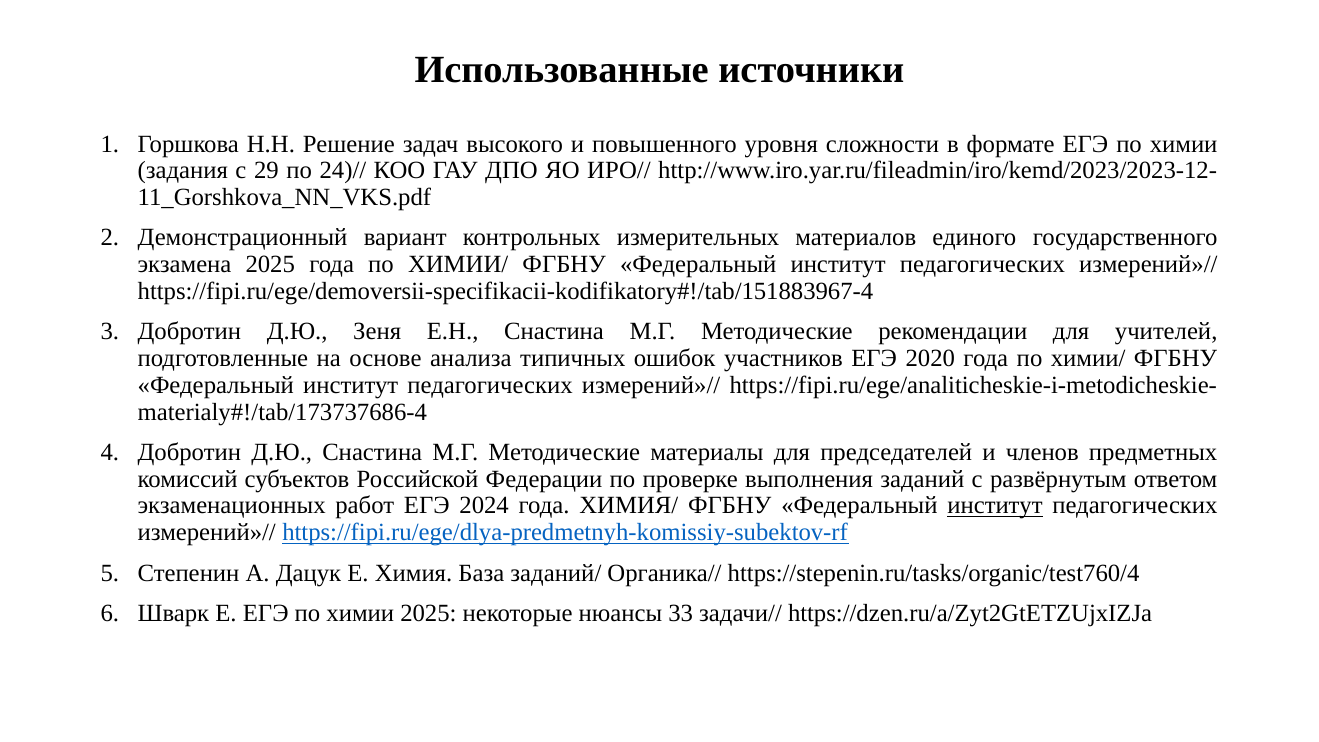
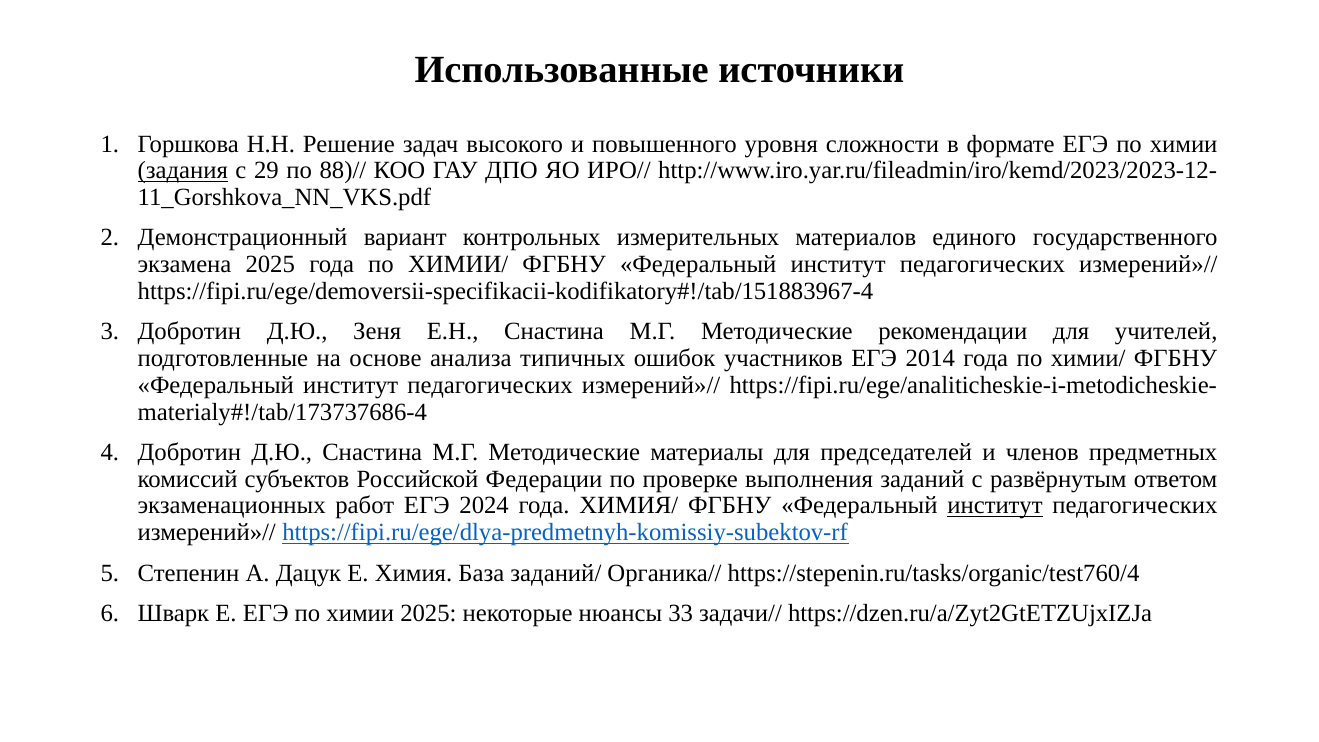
задания underline: none -> present
24)//: 24)// -> 88)//
2020: 2020 -> 2014
